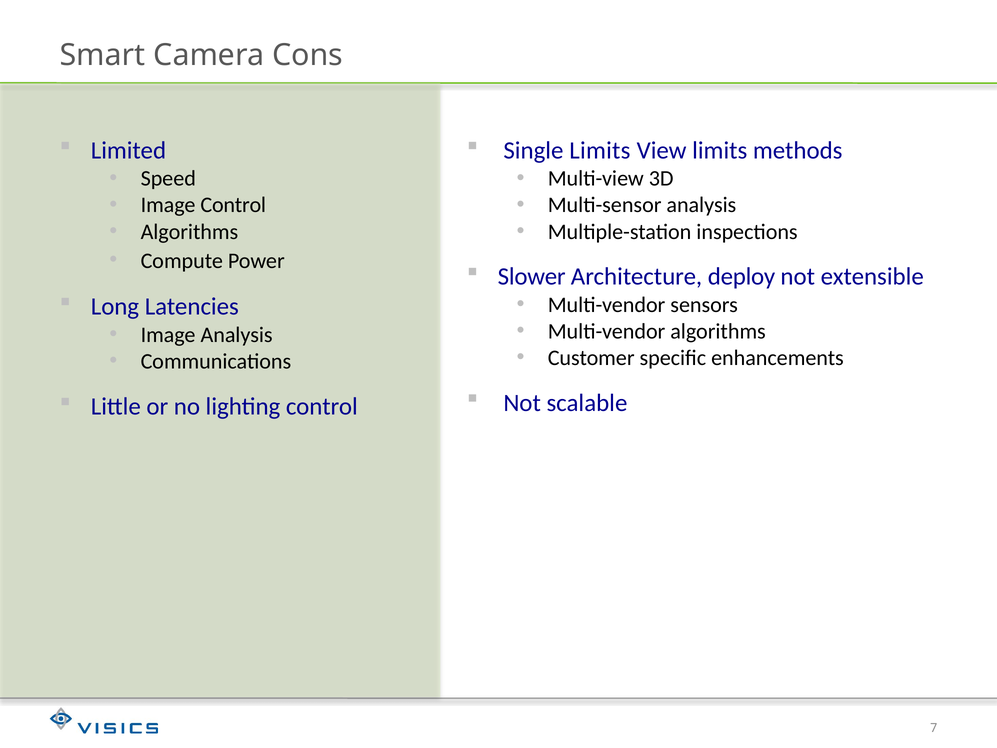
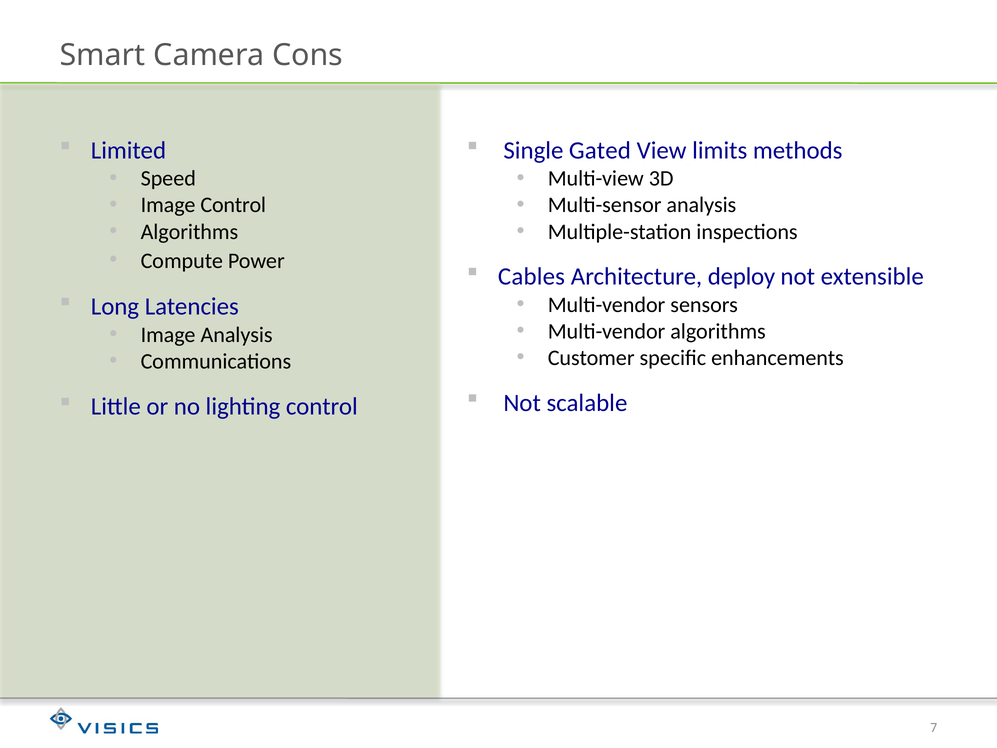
Single Limits: Limits -> Gated
Slower: Slower -> Cables
